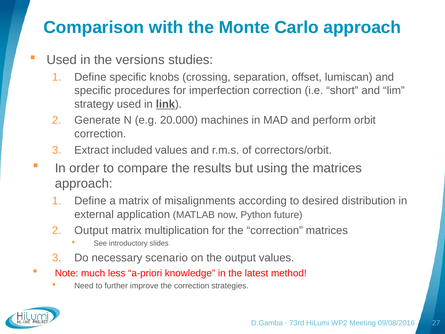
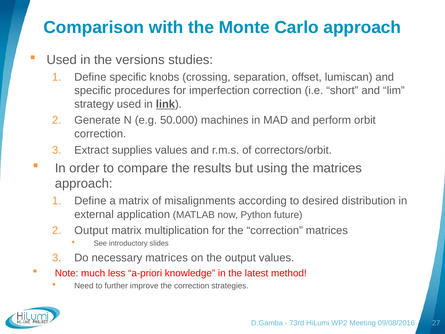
20.000: 20.000 -> 50.000
included: included -> supplies
necessary scenario: scenario -> matrices
